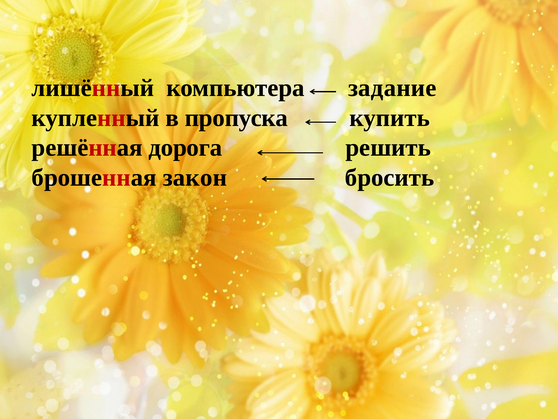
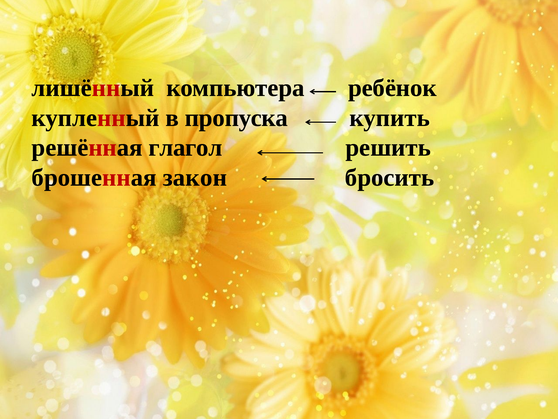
задание: задание -> ребёнок
дорога: дорога -> глагол
